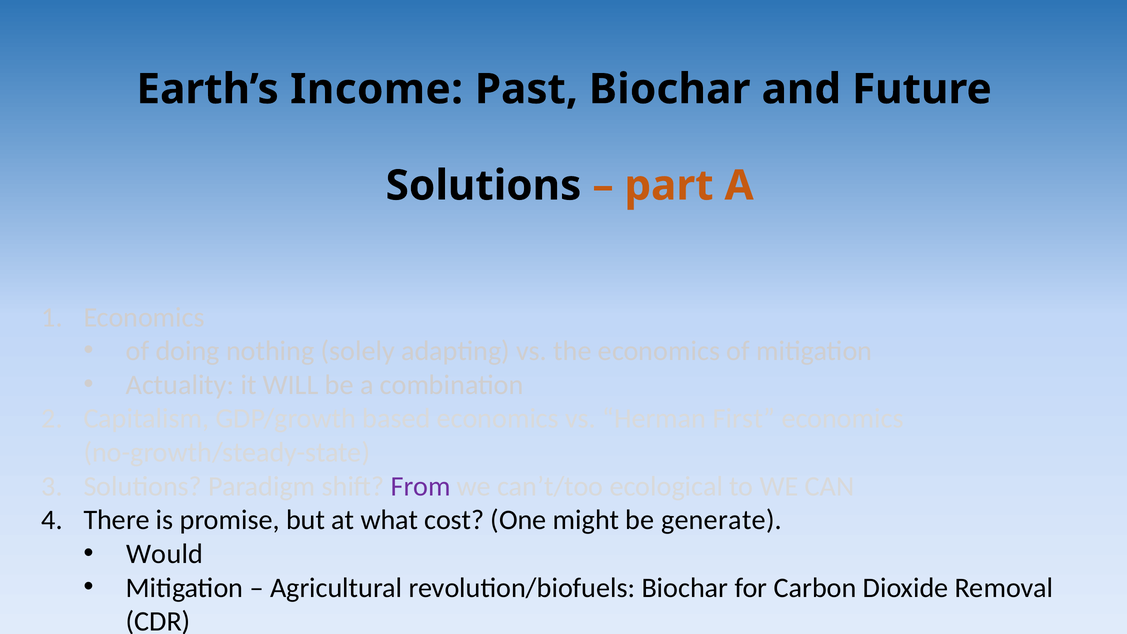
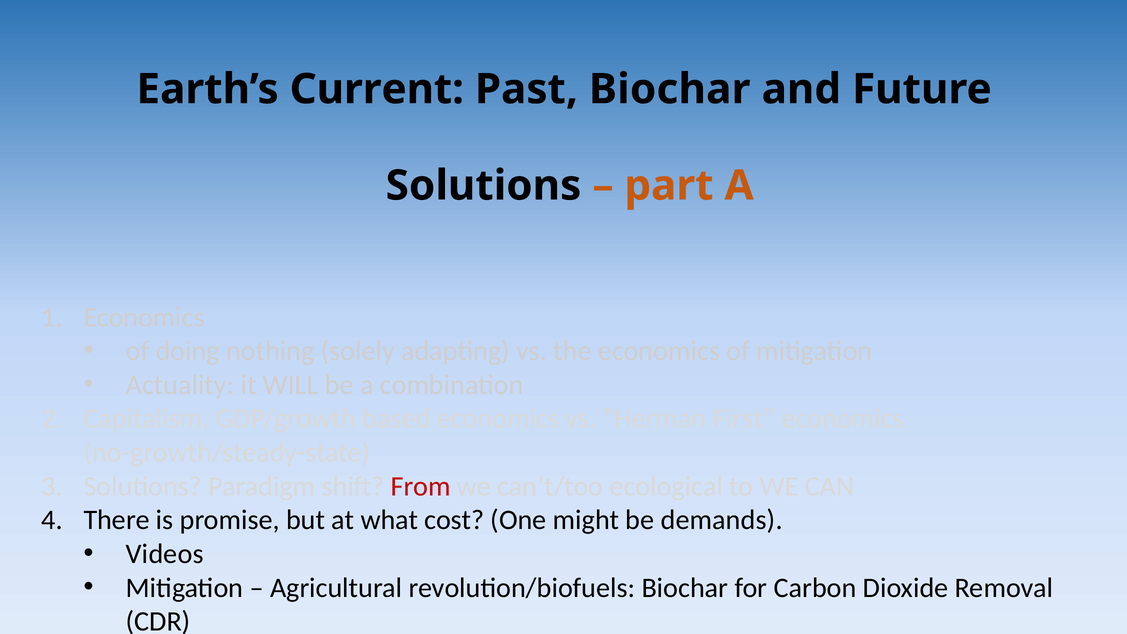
Income: Income -> Current
From colour: purple -> red
generate: generate -> demands
Would: Would -> Videos
